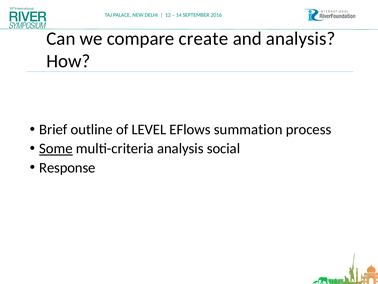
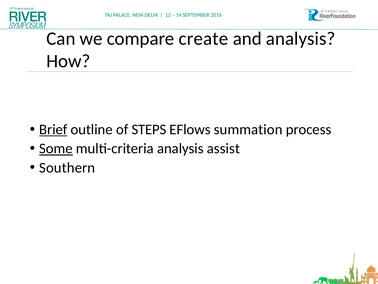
Brief underline: none -> present
LEVEL: LEVEL -> STEPS
social: social -> assist
Response: Response -> Southern
